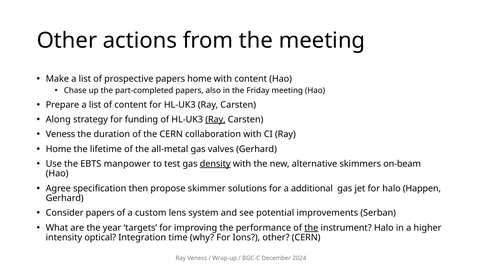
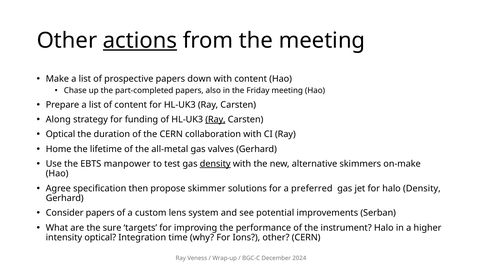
actions underline: none -> present
papers home: home -> down
Veness at (60, 134): Veness -> Optical
on-beam: on-beam -> on-make
additional: additional -> preferred
halo Happen: Happen -> Density
year: year -> sure
the at (311, 228) underline: present -> none
